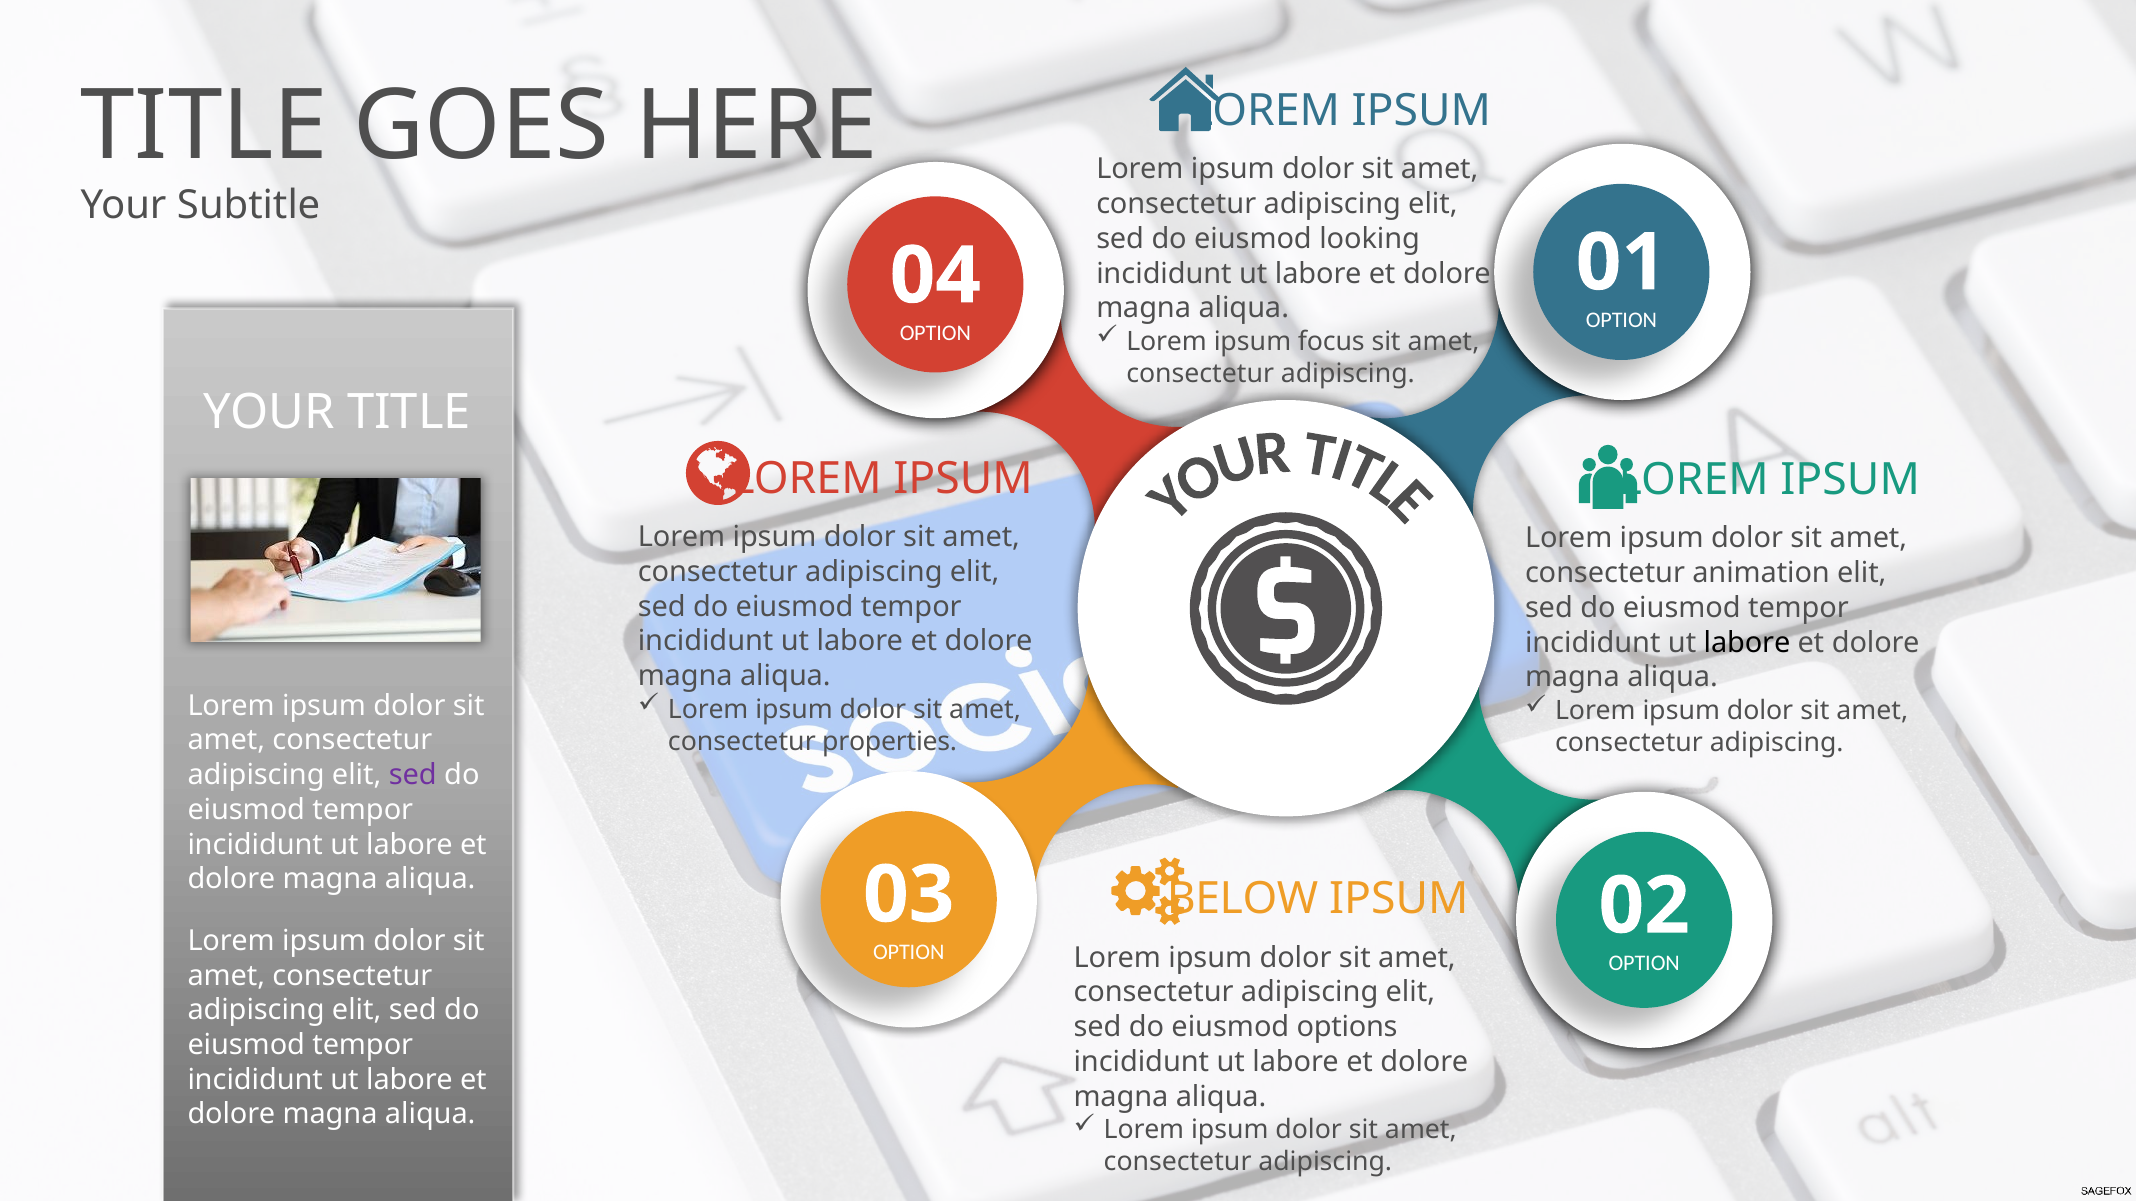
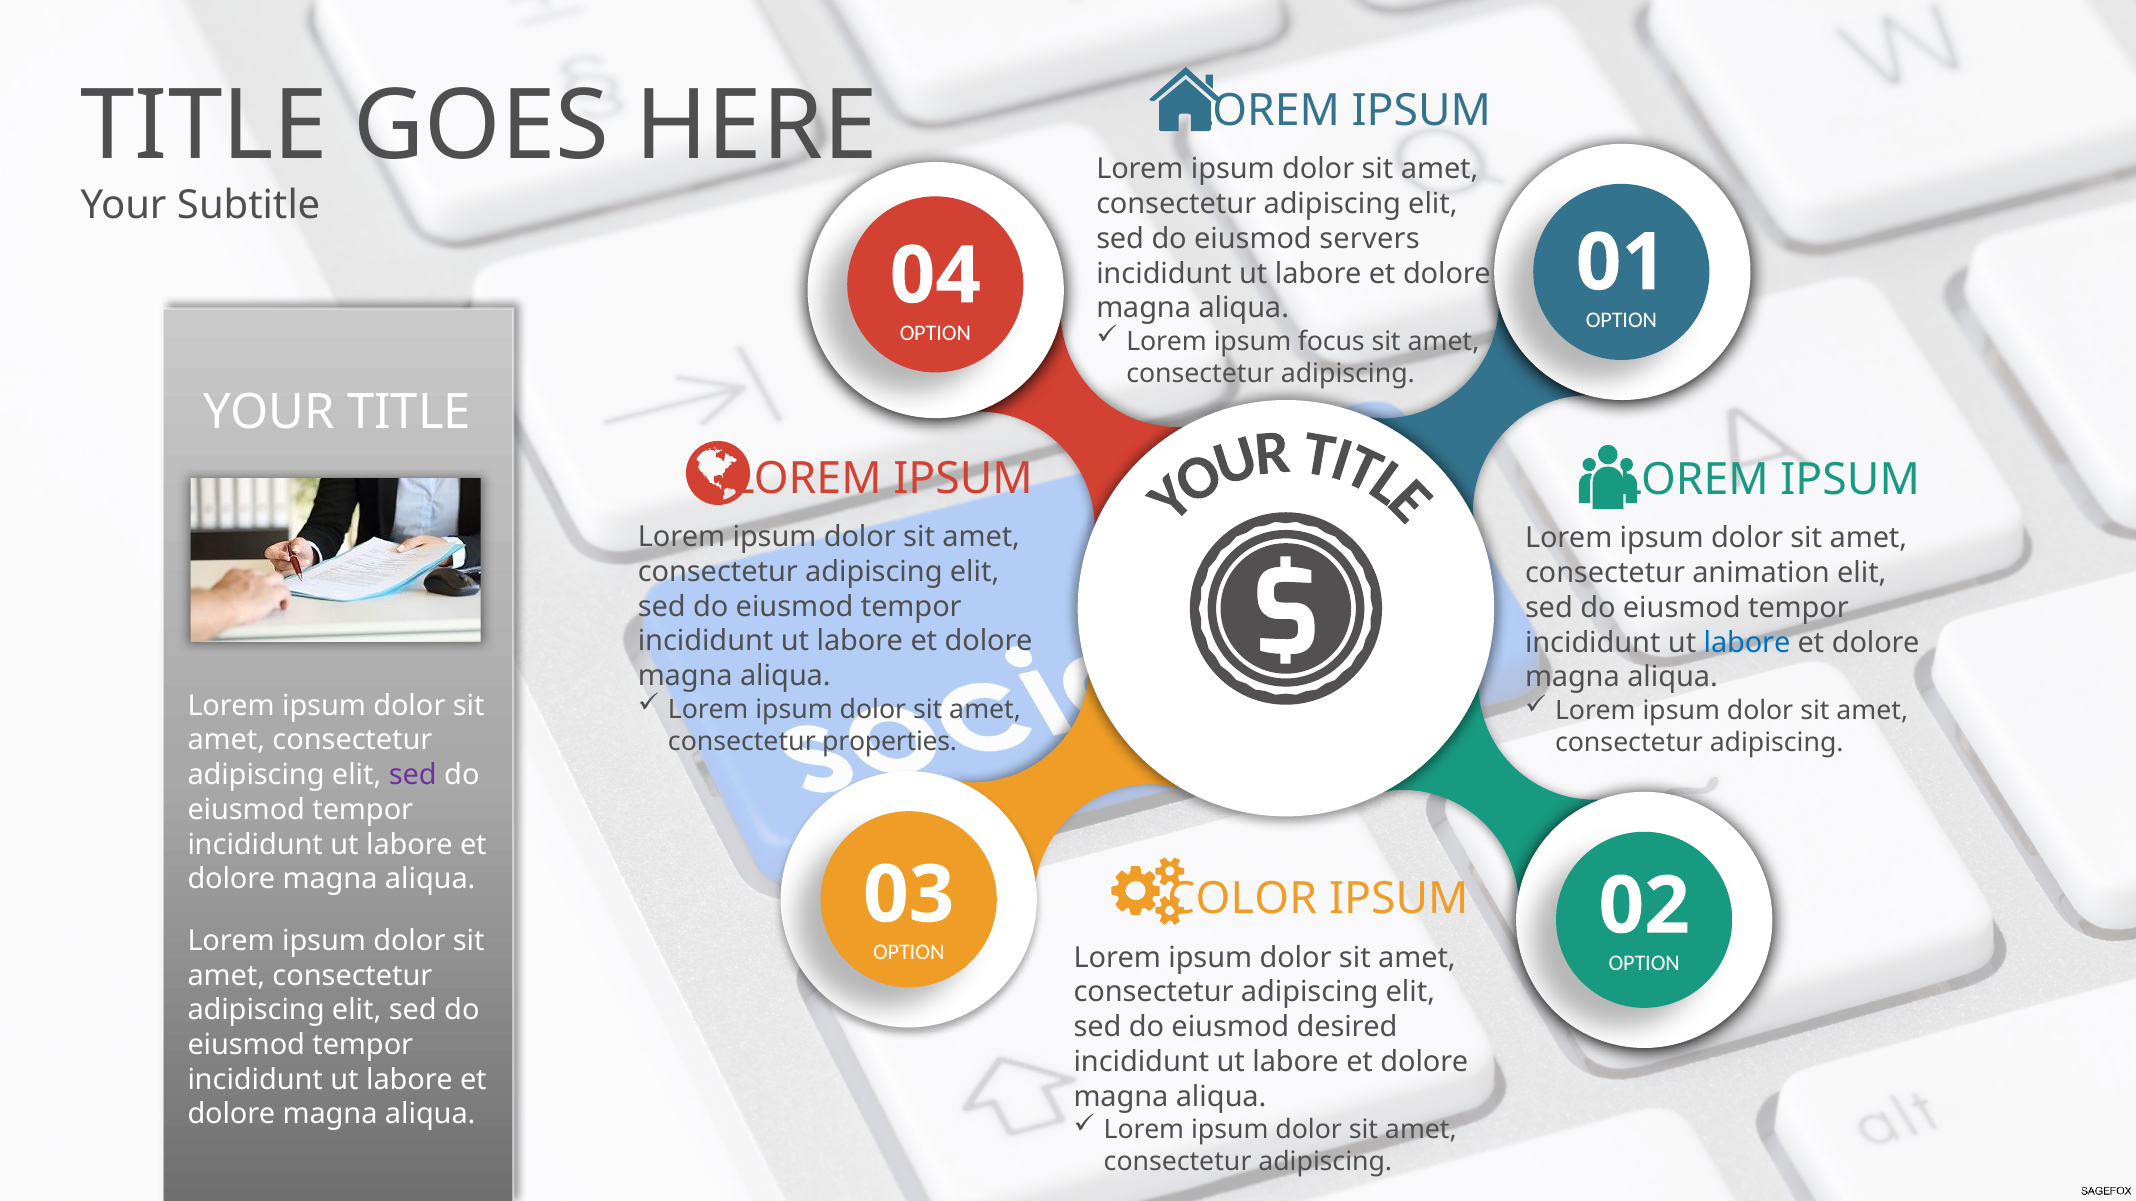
looking: looking -> servers
labore at (1747, 643) colour: black -> blue
BELOW: BELOW -> COLOR
options: options -> desired
